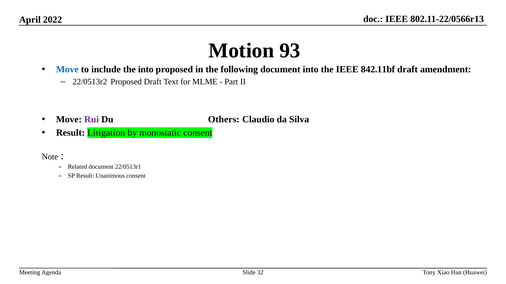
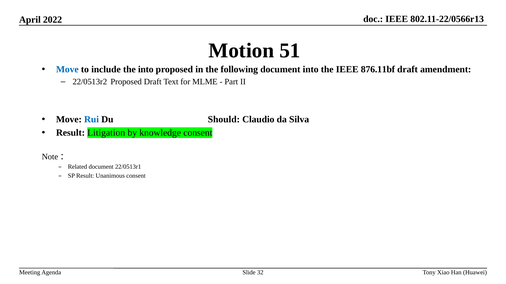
93: 93 -> 51
842.11bf: 842.11bf -> 876.11bf
Rui colour: purple -> blue
Others: Others -> Should
monostatic: monostatic -> knowledge
